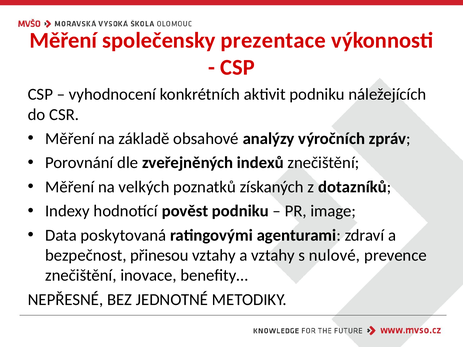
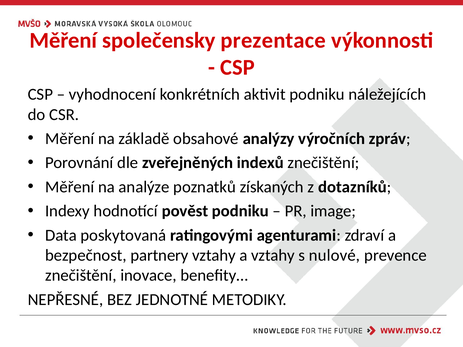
velkých: velkých -> analýze
přinesou: přinesou -> partnery
